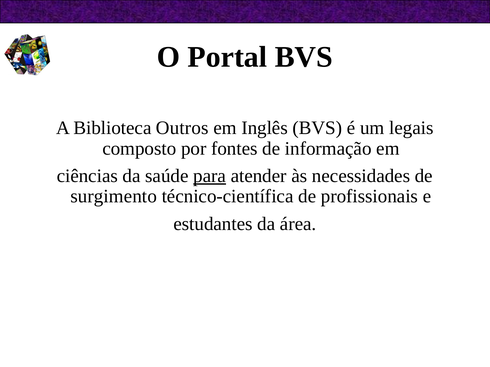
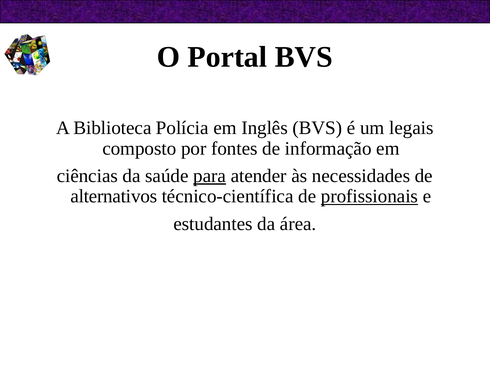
Outros: Outros -> Polícia
surgimento: surgimento -> alternativos
profissionais underline: none -> present
